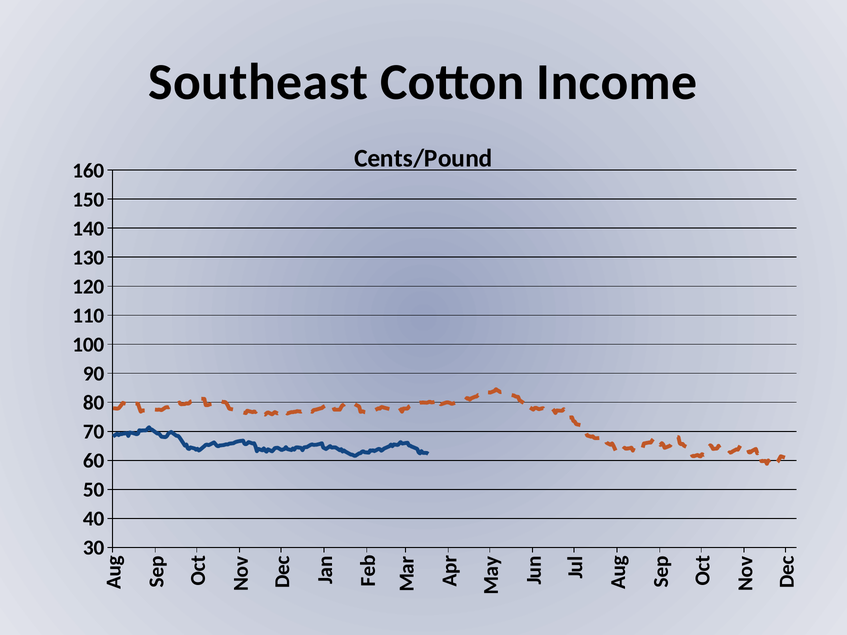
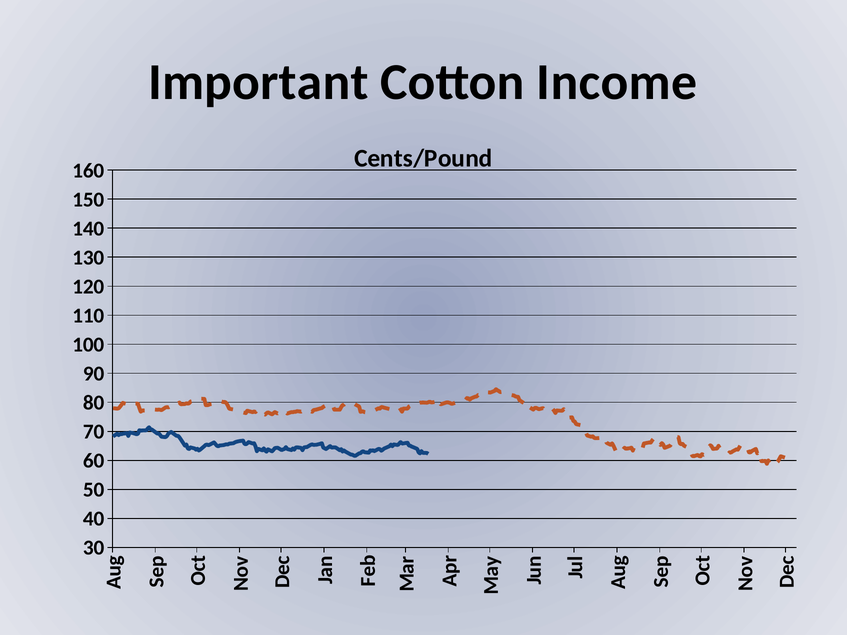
Southeast: Southeast -> Important
